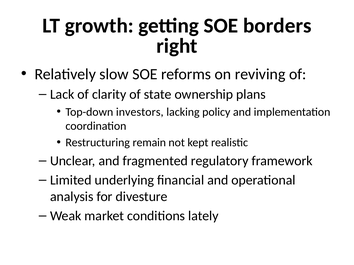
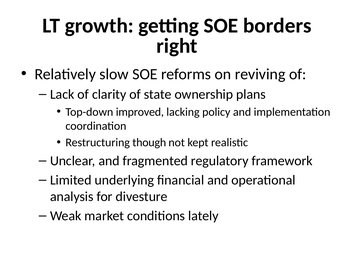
investors: investors -> improved
remain: remain -> though
